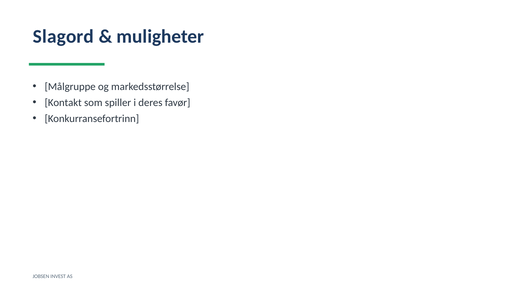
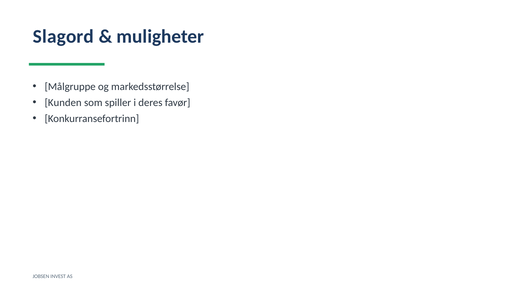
Kontakt: Kontakt -> Kunden
